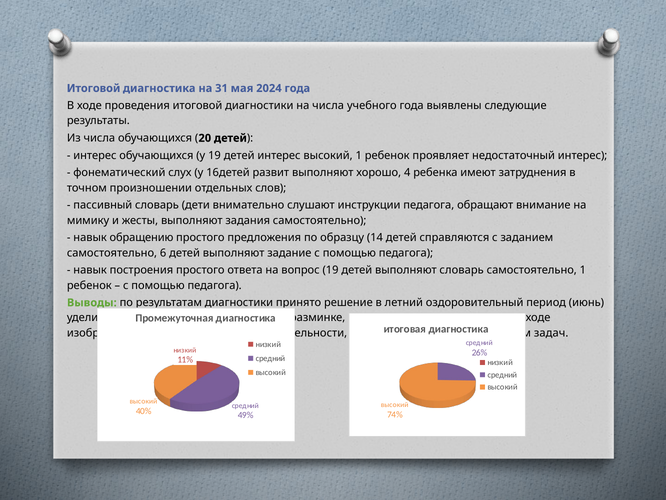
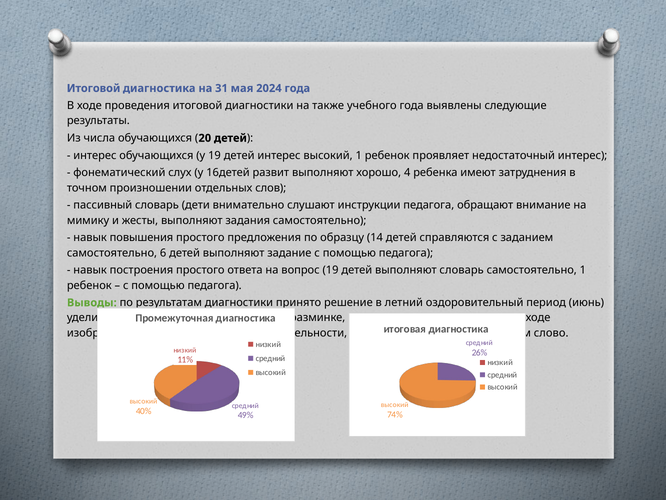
на числа: числа -> также
обращению: обращению -> повышения
задач: задач -> слово
